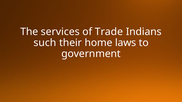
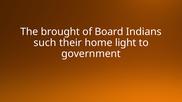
services: services -> brought
Trade: Trade -> Board
laws: laws -> light
